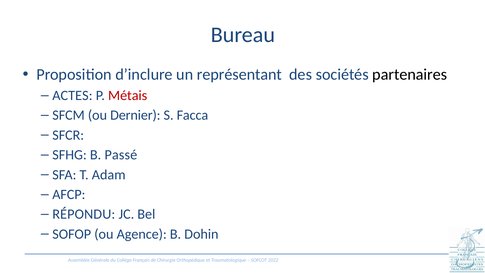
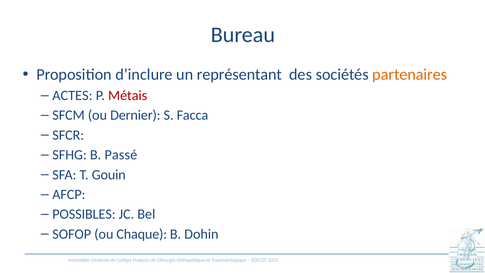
partenaires colour: black -> orange
Adam: Adam -> Gouin
RÉPONDU: RÉPONDU -> POSSIBLES
Agence: Agence -> Chaque
